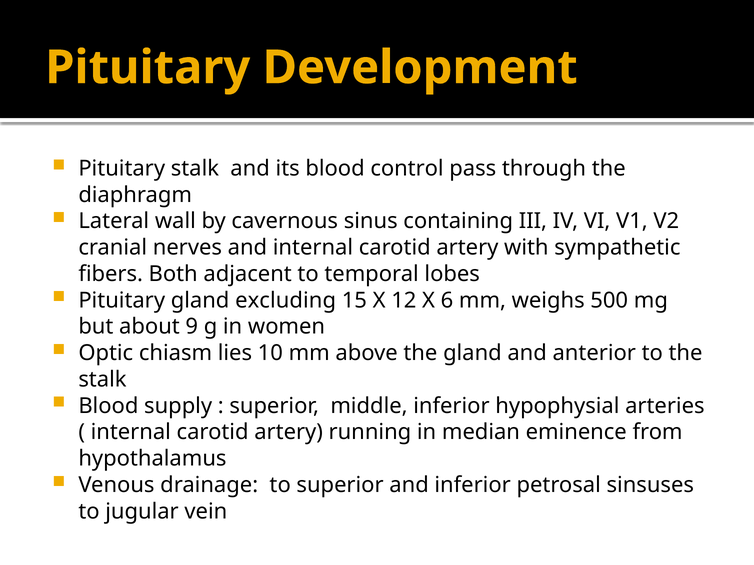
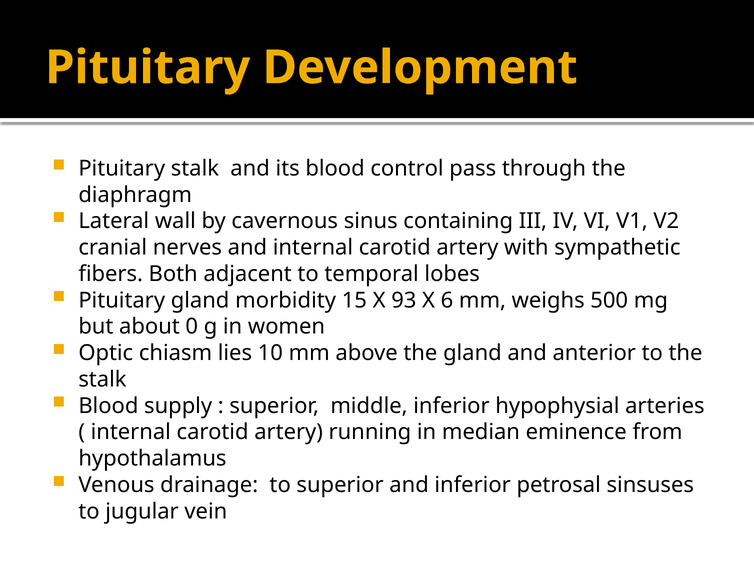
excluding: excluding -> morbidity
12: 12 -> 93
9: 9 -> 0
